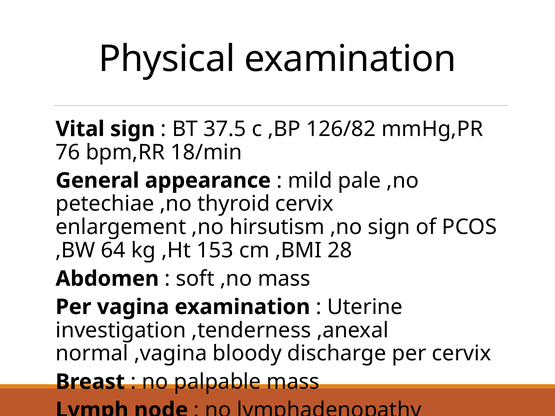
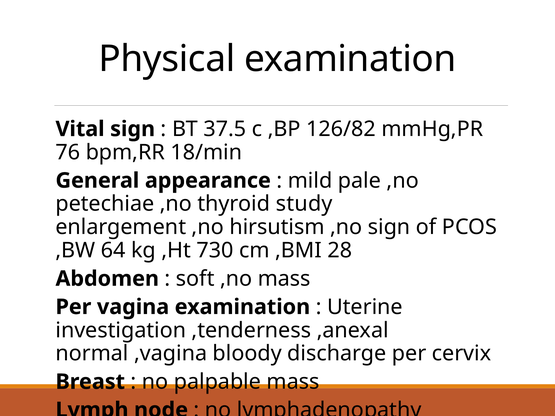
thyroid cervix: cervix -> study
153: 153 -> 730
